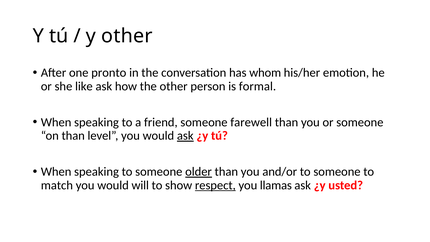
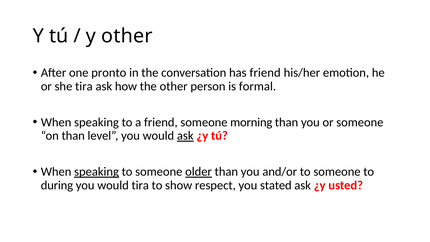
has whom: whom -> friend
she like: like -> tira
farewell: farewell -> morning
speaking at (97, 172) underline: none -> present
match: match -> during
would will: will -> tira
respect underline: present -> none
llamas: llamas -> stated
